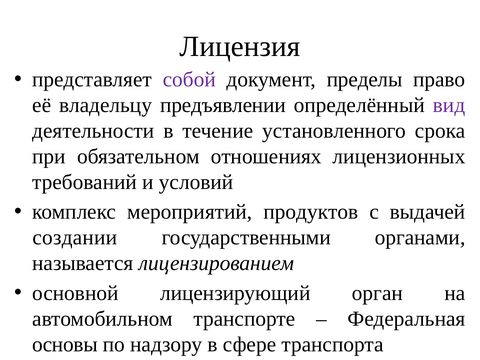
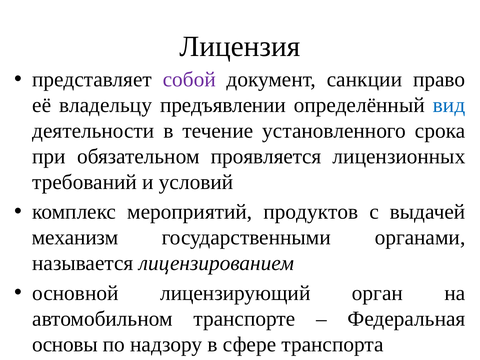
пределы: пределы -> санкции
вид colour: purple -> blue
отношениях: отношениях -> проявляется
создании: создании -> механизм
